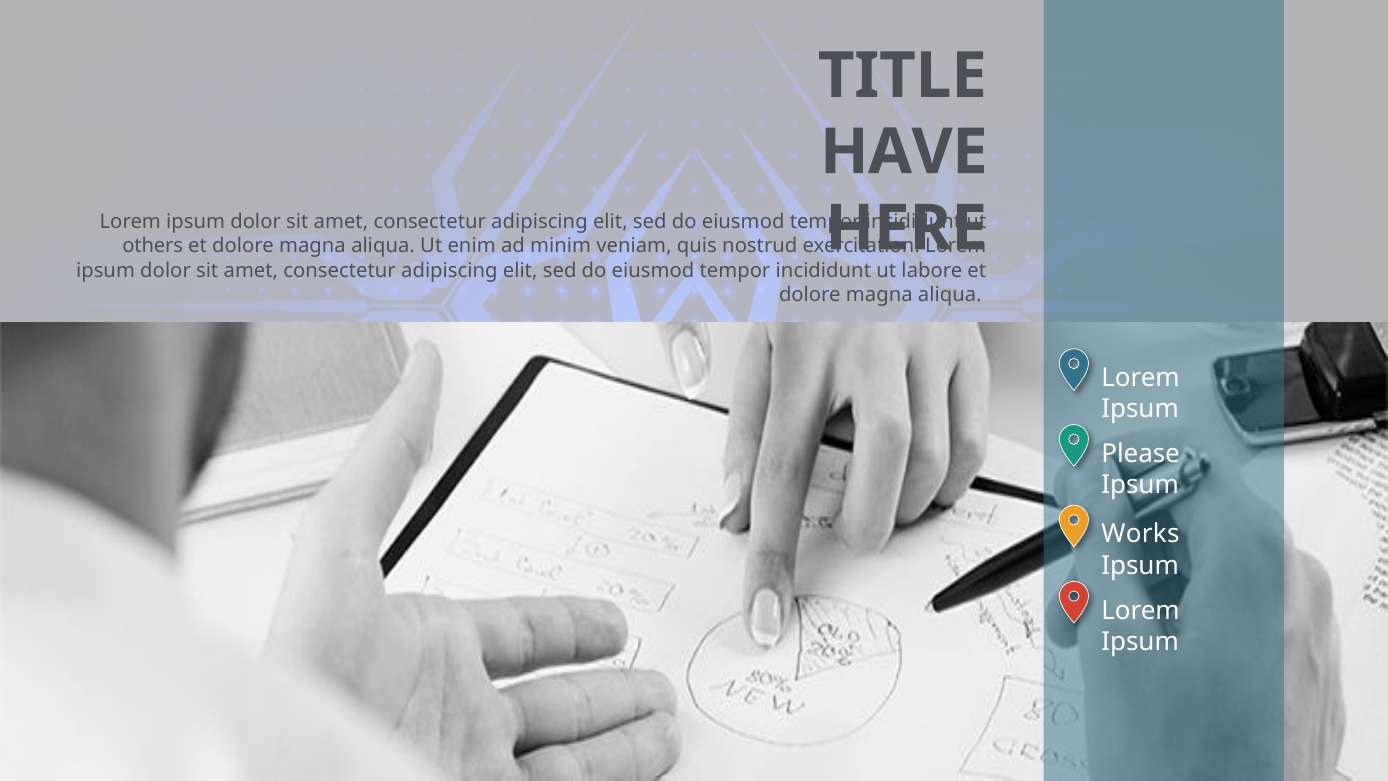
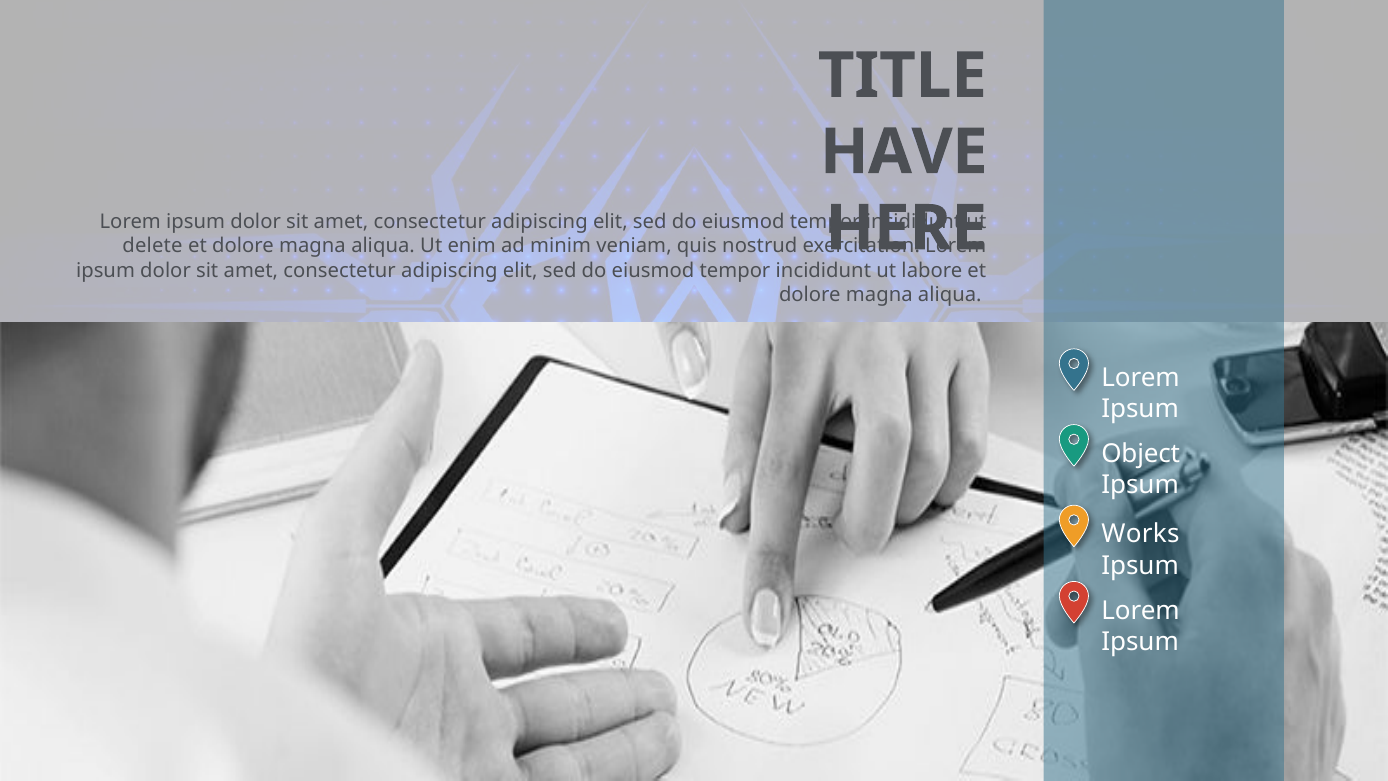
others: others -> delete
Please: Please -> Object
